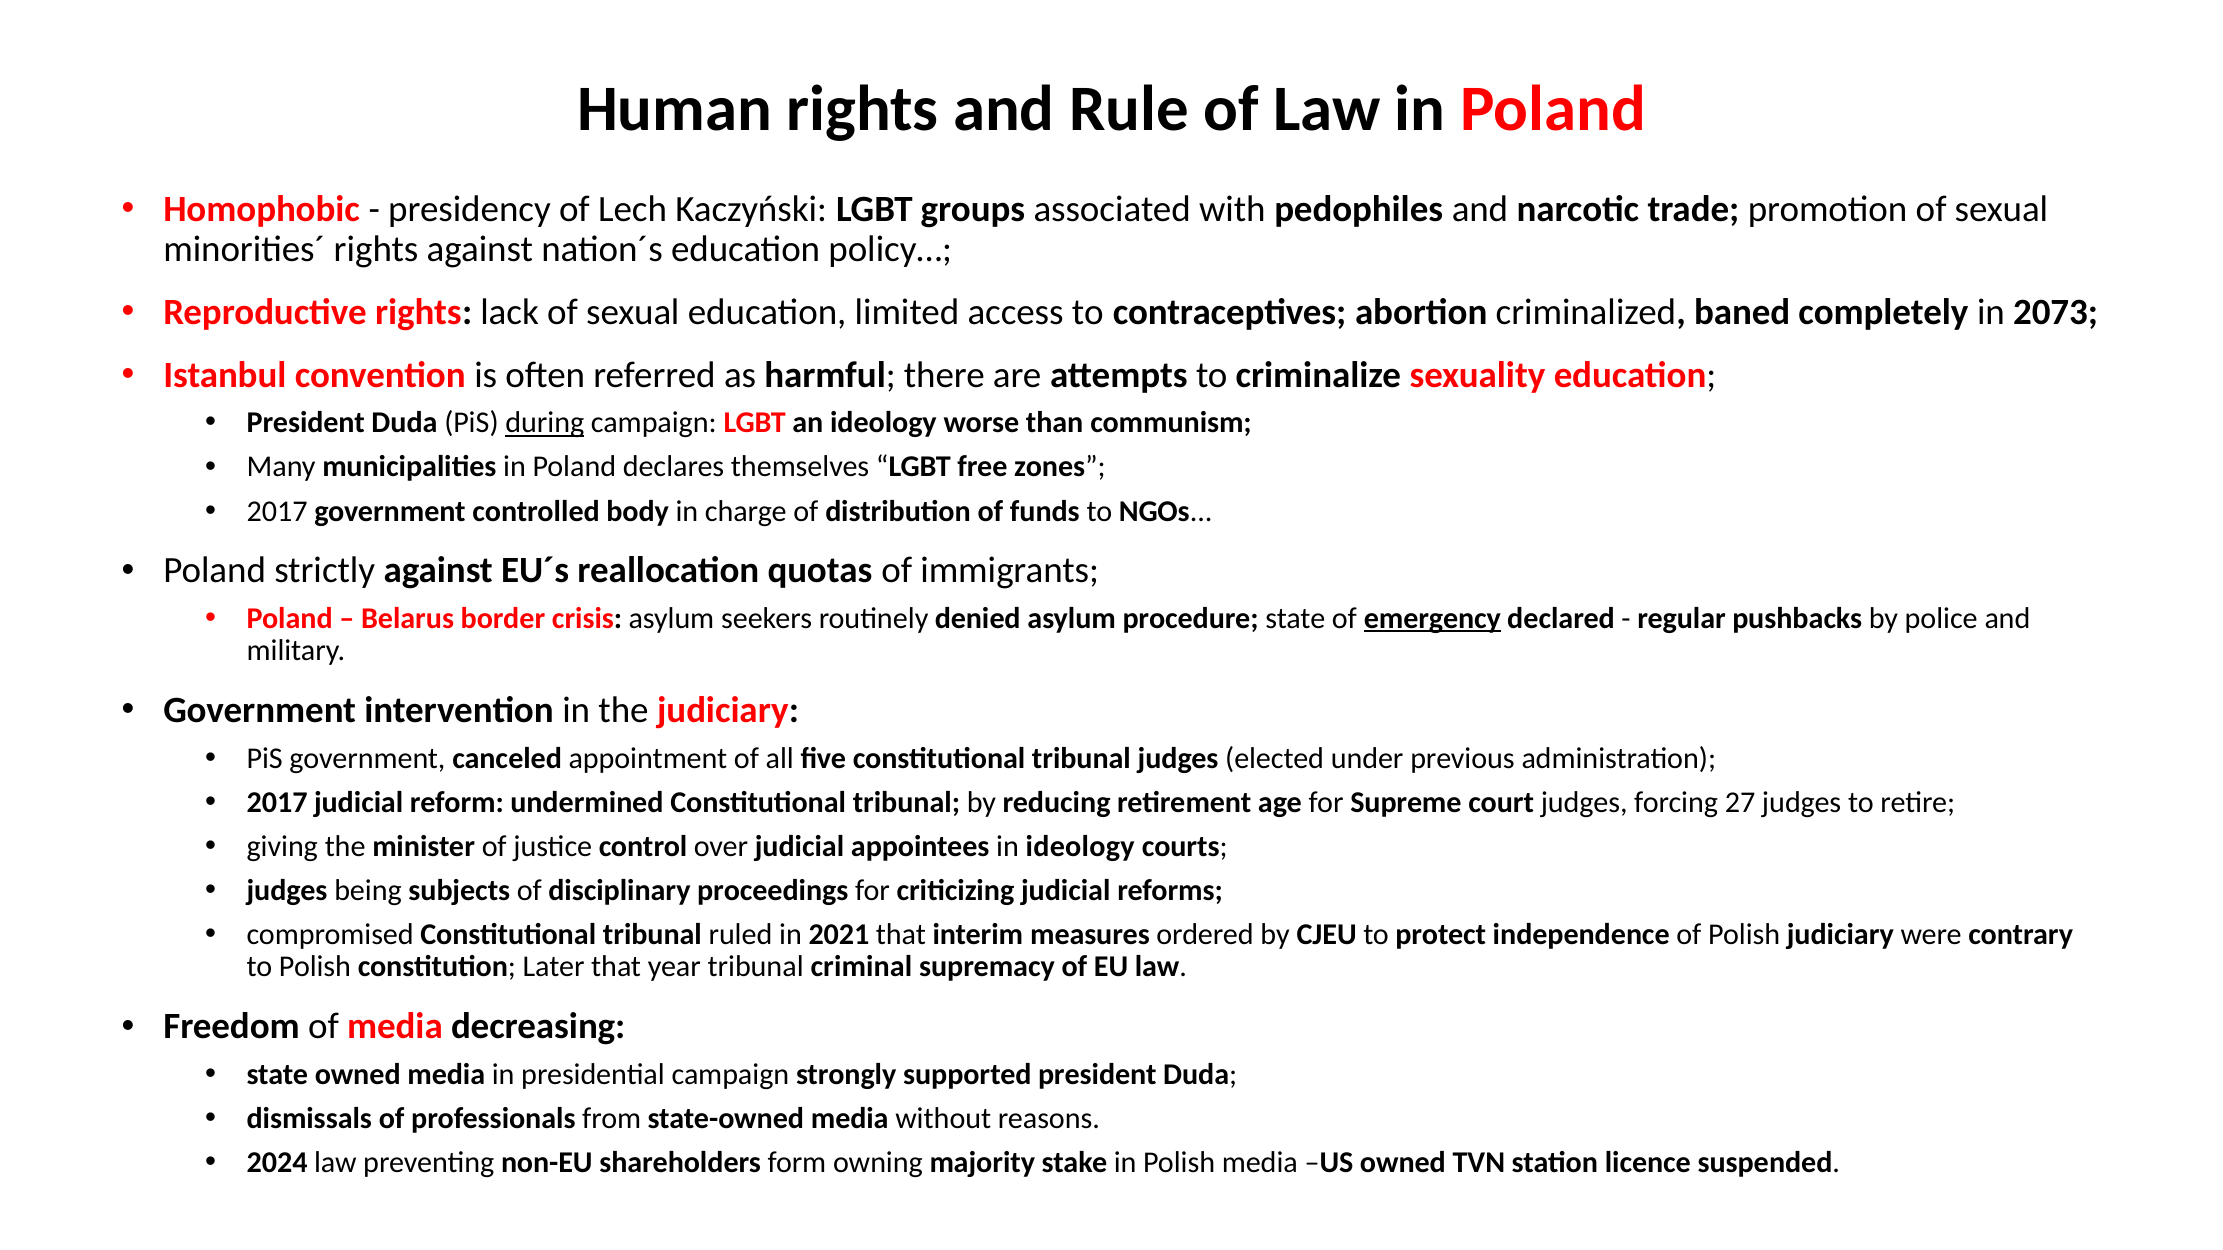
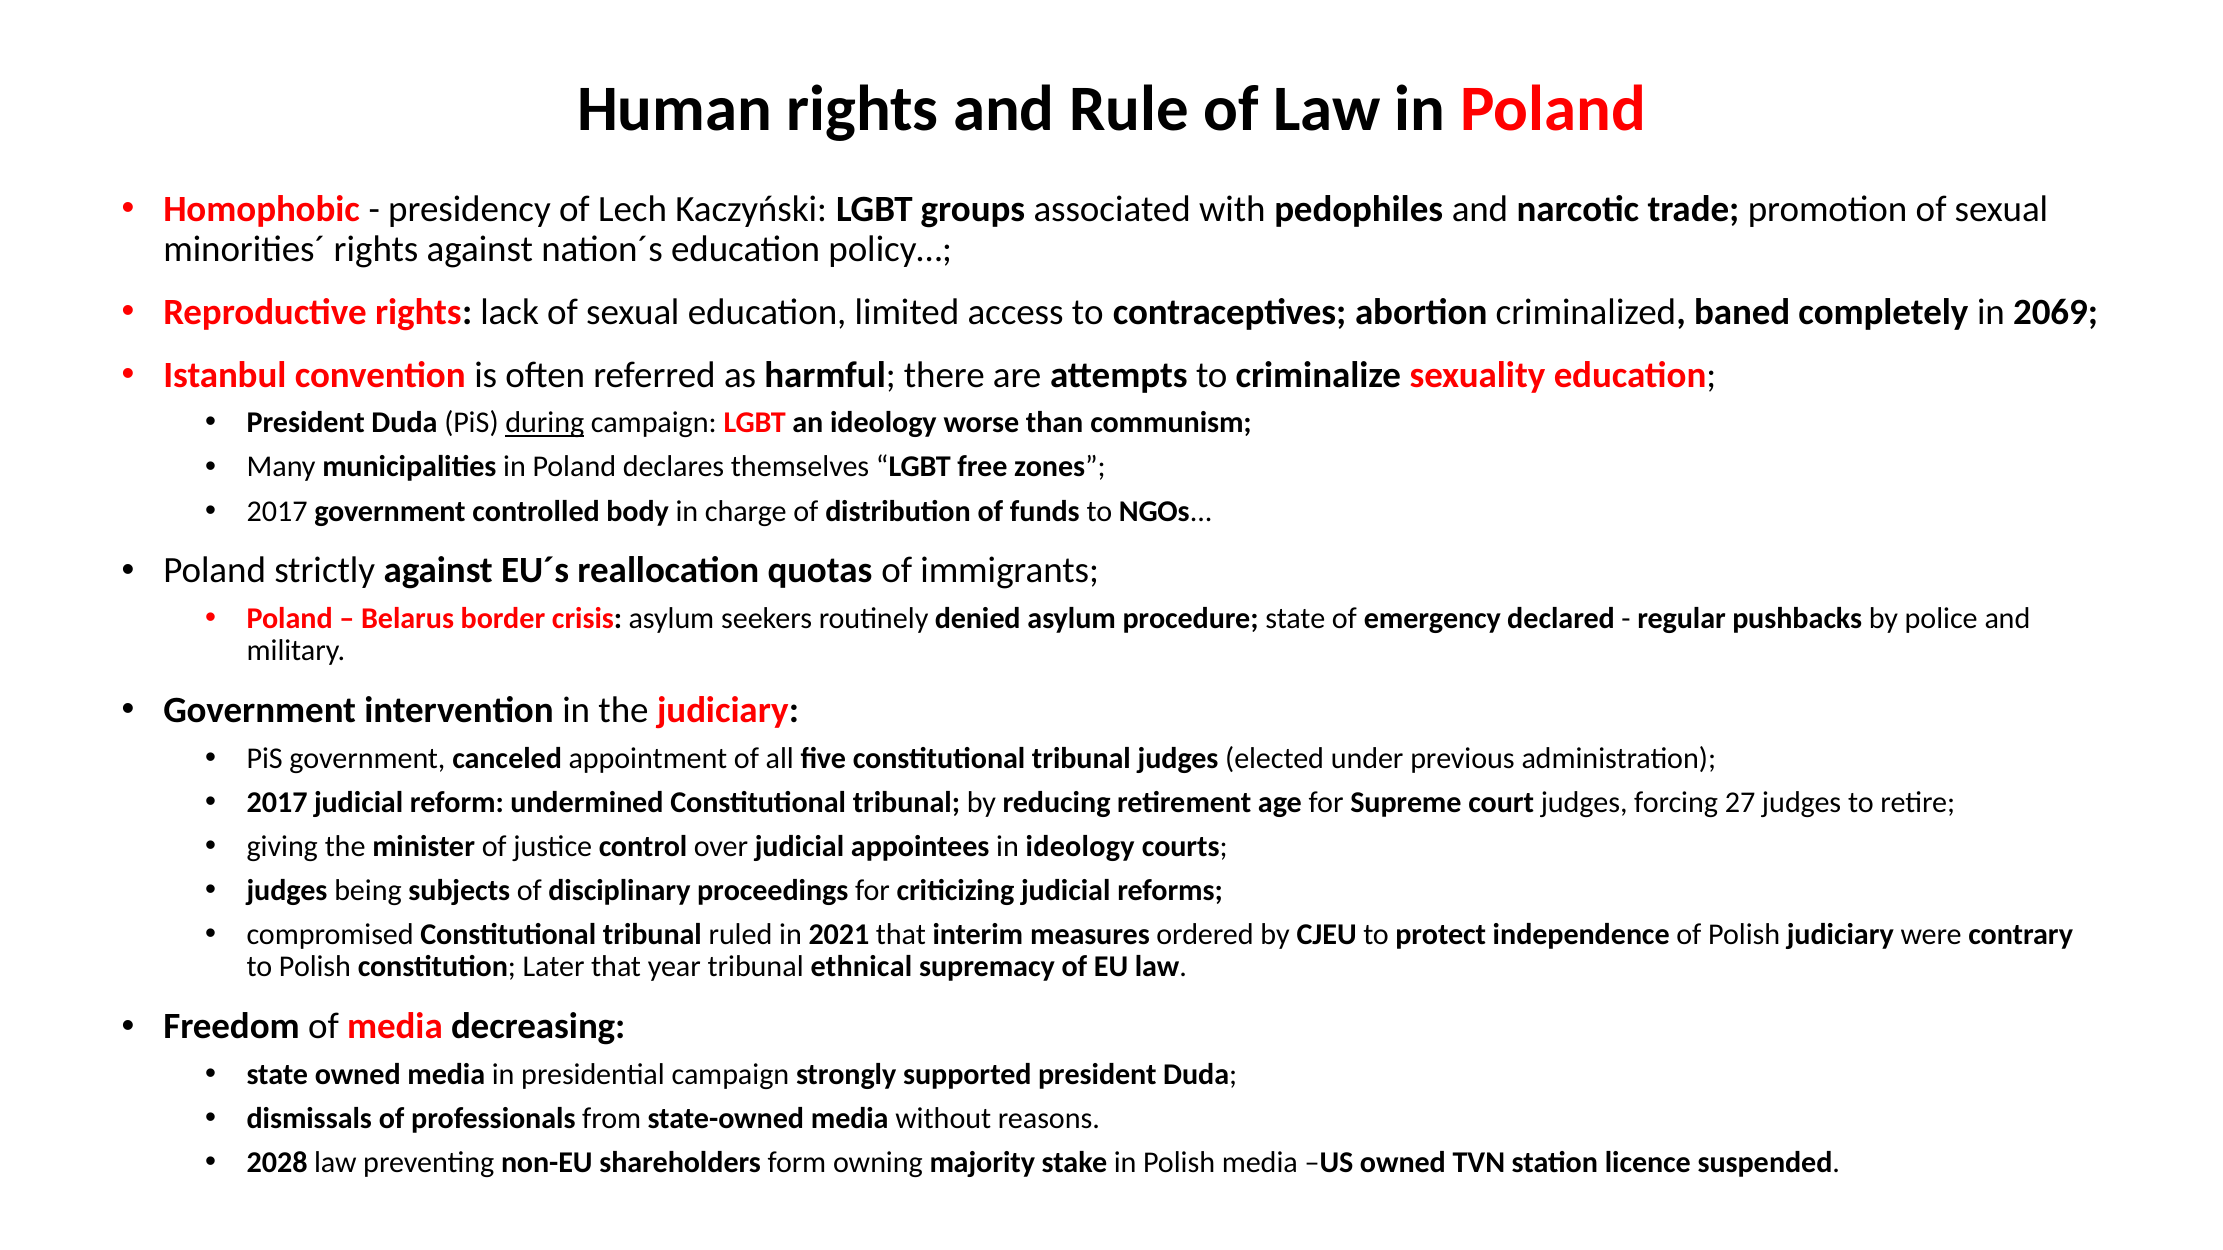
2073: 2073 -> 2069
emergency underline: present -> none
criminal: criminal -> ethnical
2024: 2024 -> 2028
